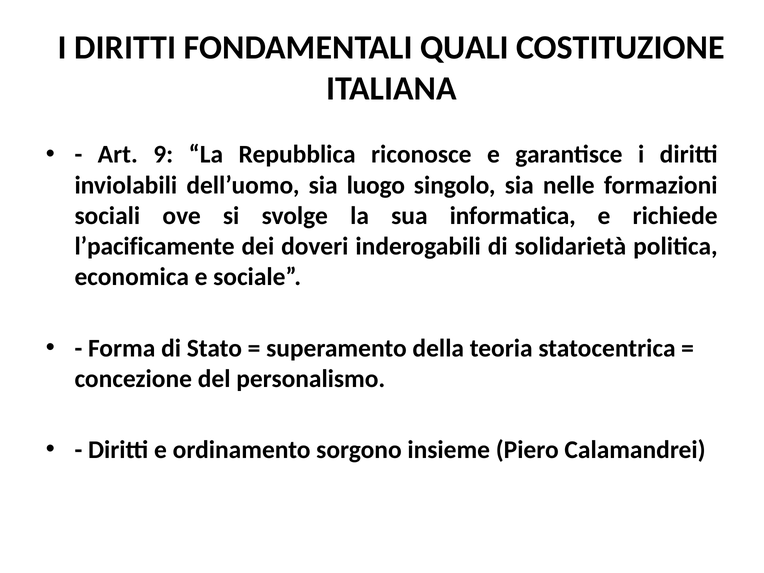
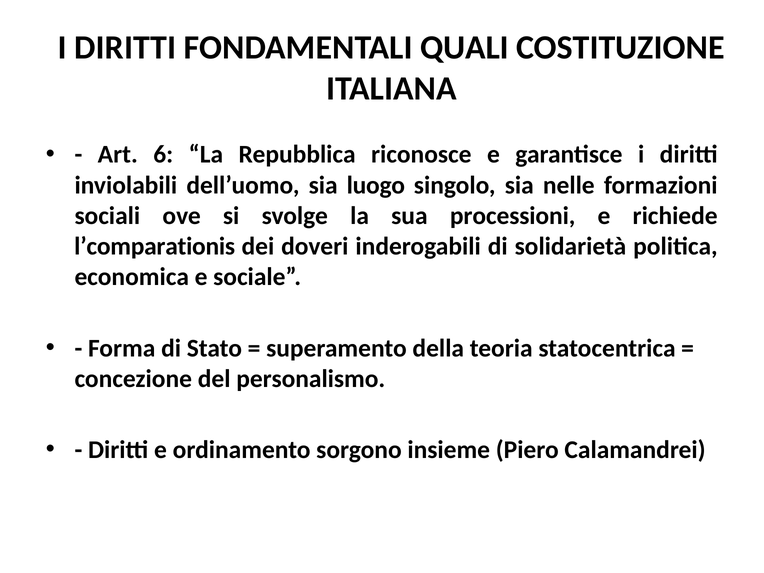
9: 9 -> 6
informatica: informatica -> processioni
l’pacificamente: l’pacificamente -> l’comparationis
